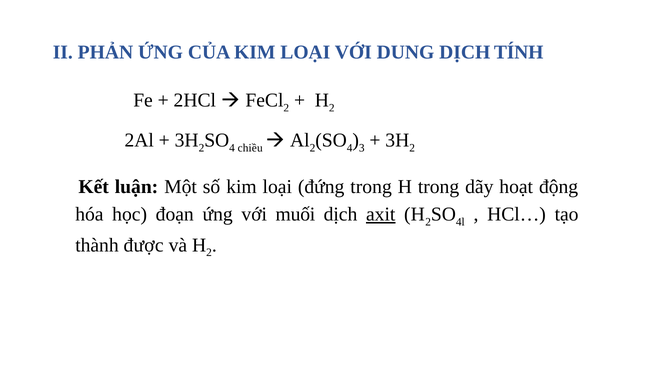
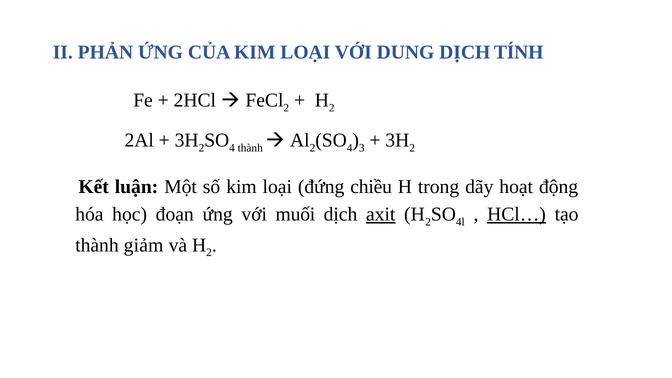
chiều at (250, 148): chiều -> thành
đứng trong: trong -> chiều
HCl… underline: none -> present
được: được -> giảm
